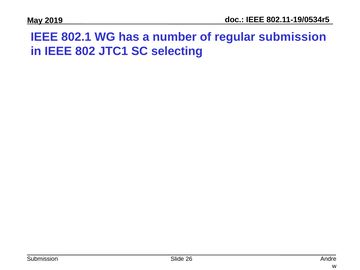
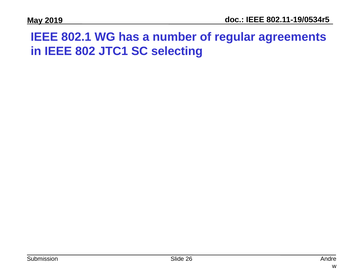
regular submission: submission -> agreements
